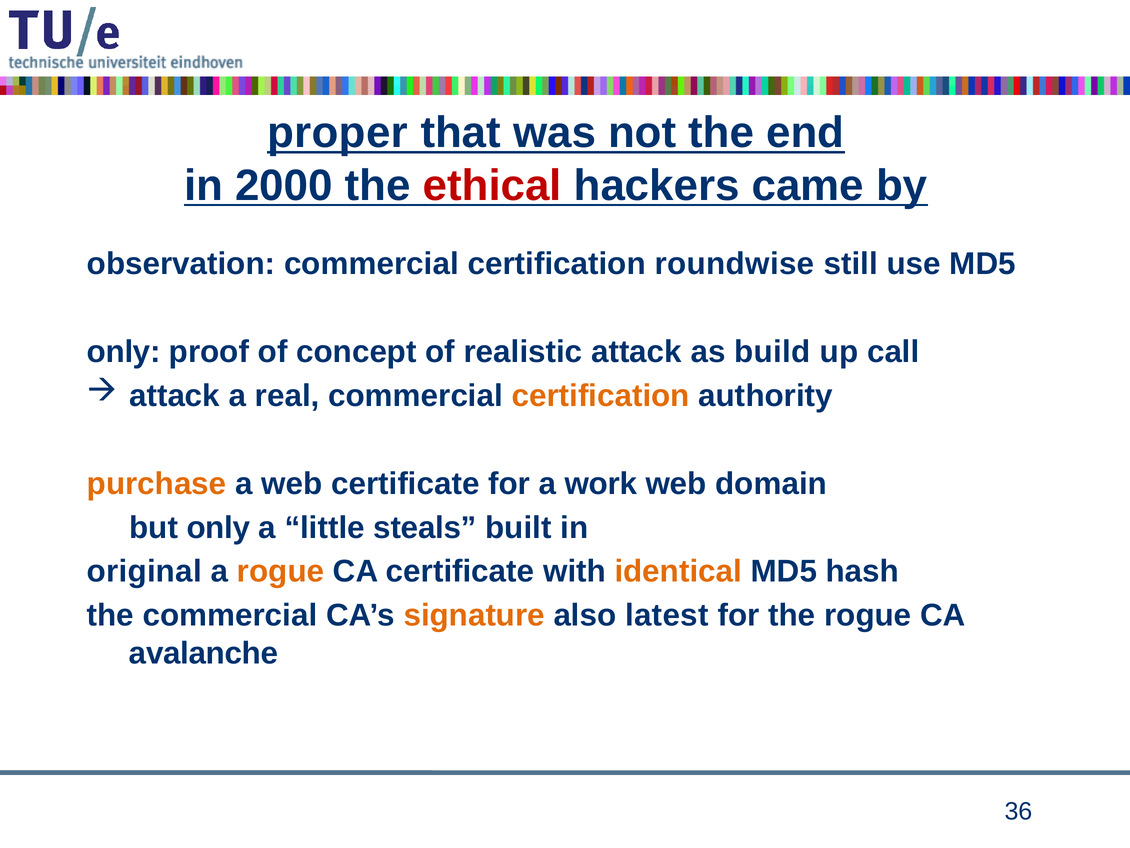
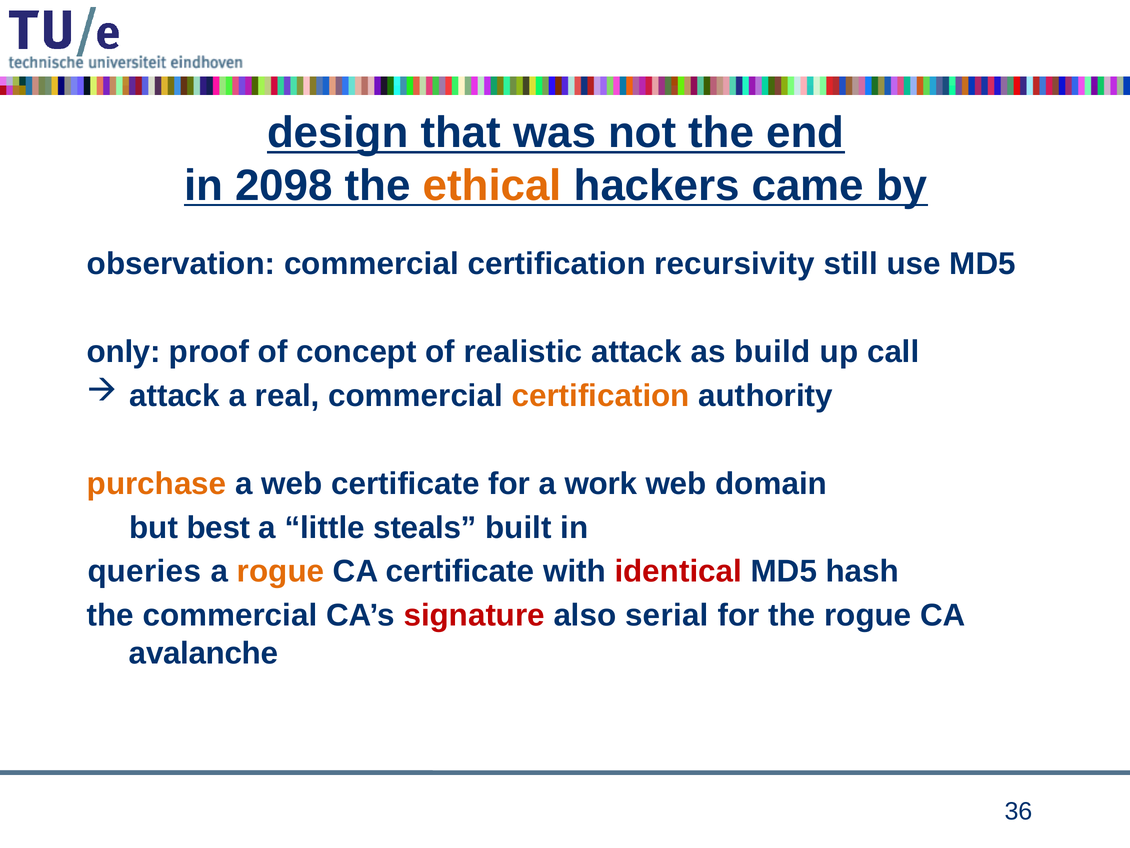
proper: proper -> design
2000: 2000 -> 2098
ethical colour: red -> orange
roundwise: roundwise -> recursivity
but only: only -> best
original: original -> queries
identical colour: orange -> red
signature colour: orange -> red
latest: latest -> serial
